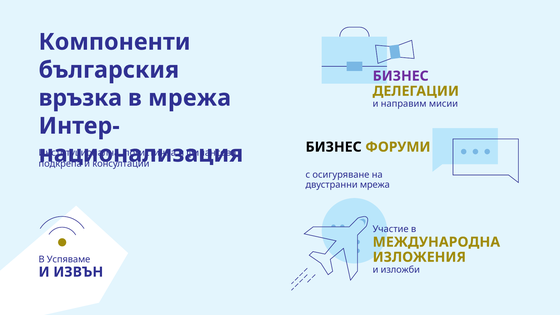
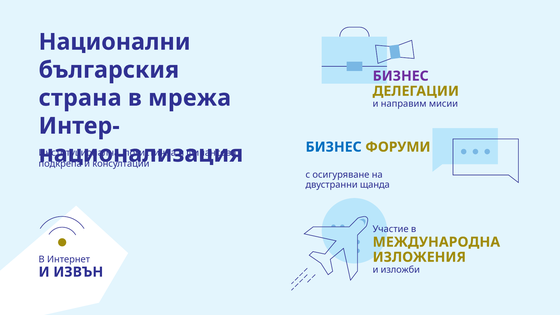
Компоненти: Компоненти -> Национални
връзка: връзка -> страна
БИЗНЕС at (334, 147) colour: black -> blue
двустранни мрежа: мрежа -> щанда
Успяваме: Успяваме -> Интернет
